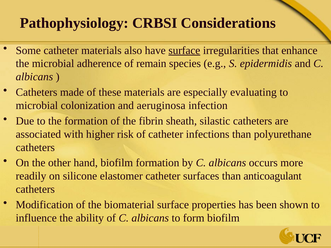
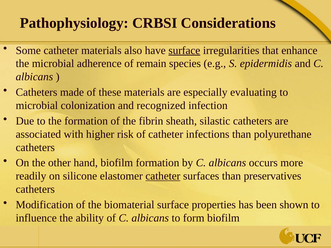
aeruginosa: aeruginosa -> recognized
catheter at (163, 176) underline: none -> present
anticoagulant: anticoagulant -> preservatives
